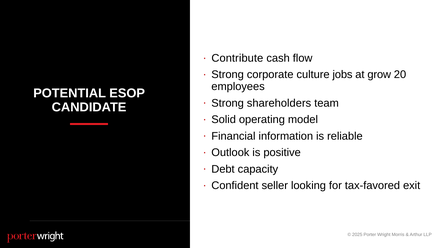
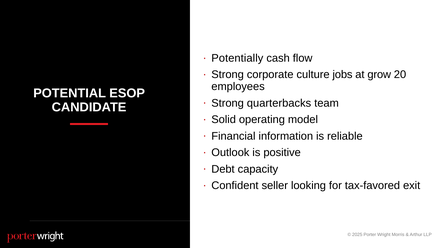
Contribute: Contribute -> Potentially
shareholders: shareholders -> quarterbacks
